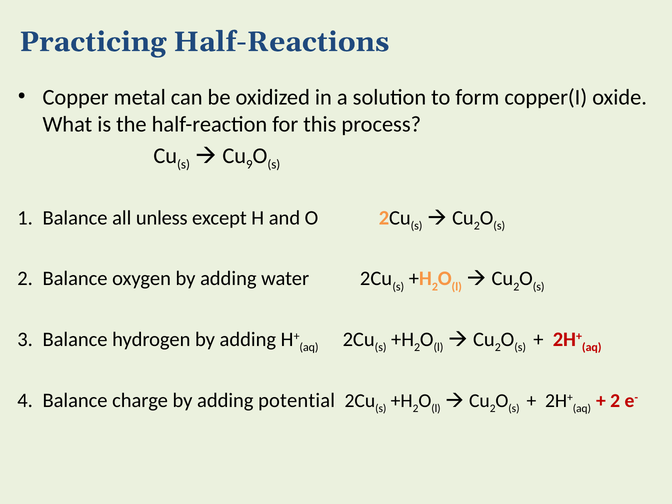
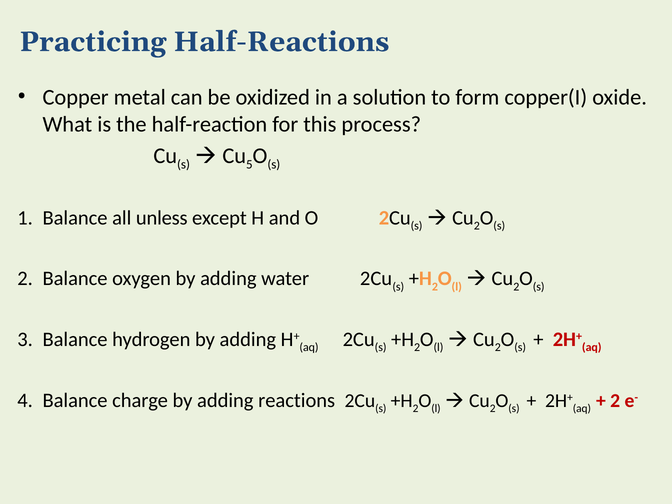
9: 9 -> 5
potential: potential -> reactions
